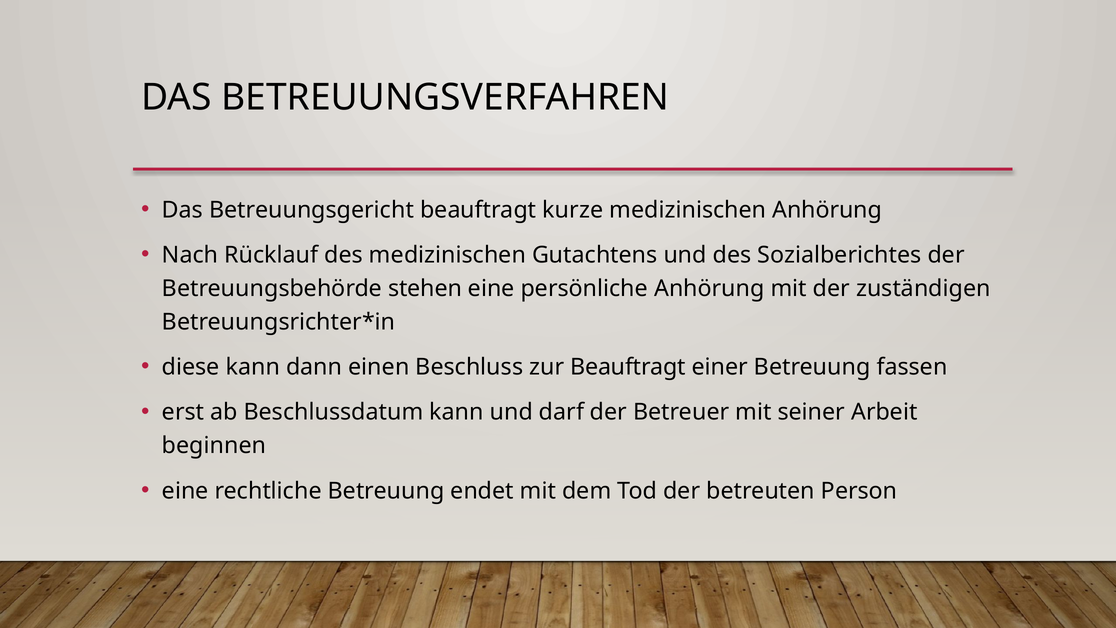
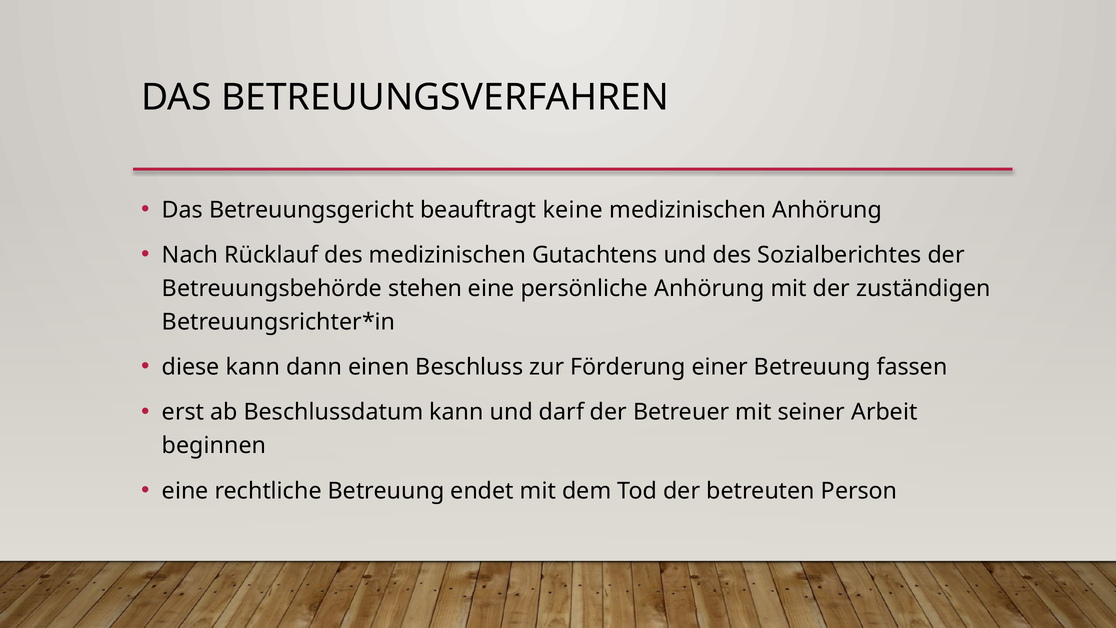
kurze: kurze -> keine
zur Beauftragt: Beauftragt -> Förderung
